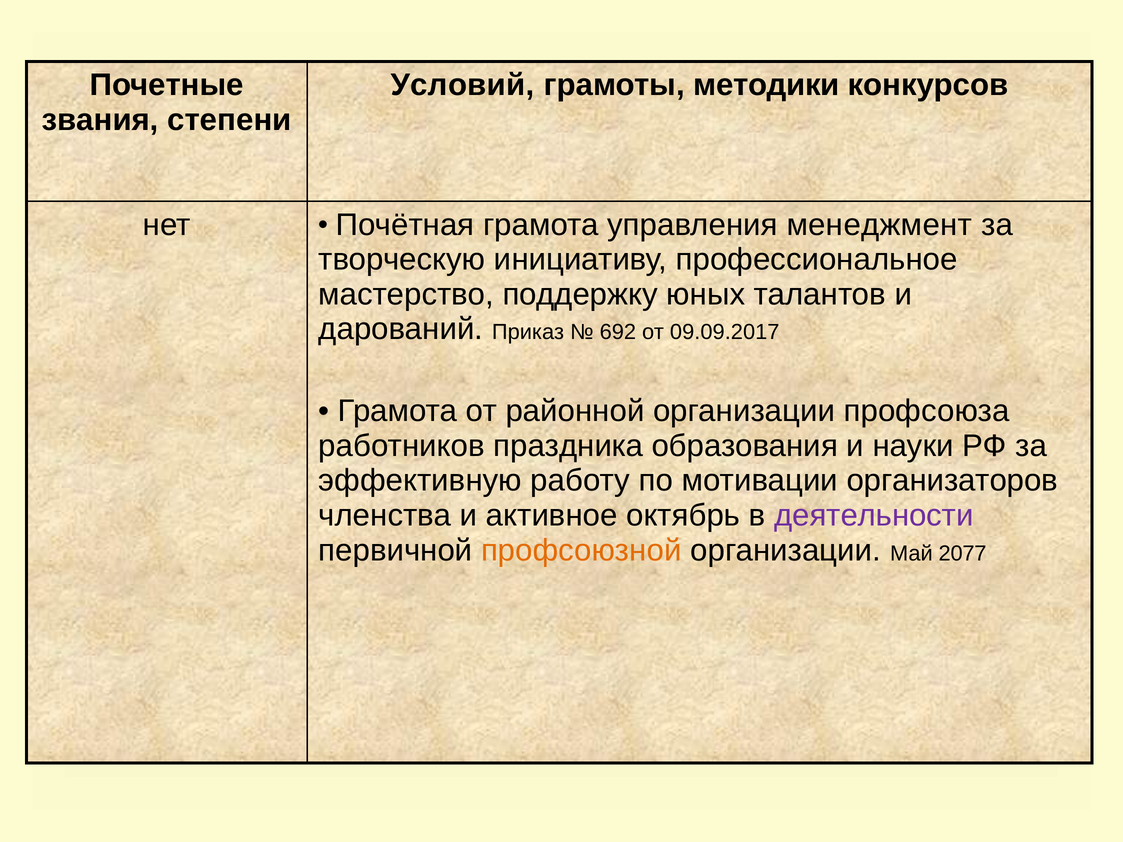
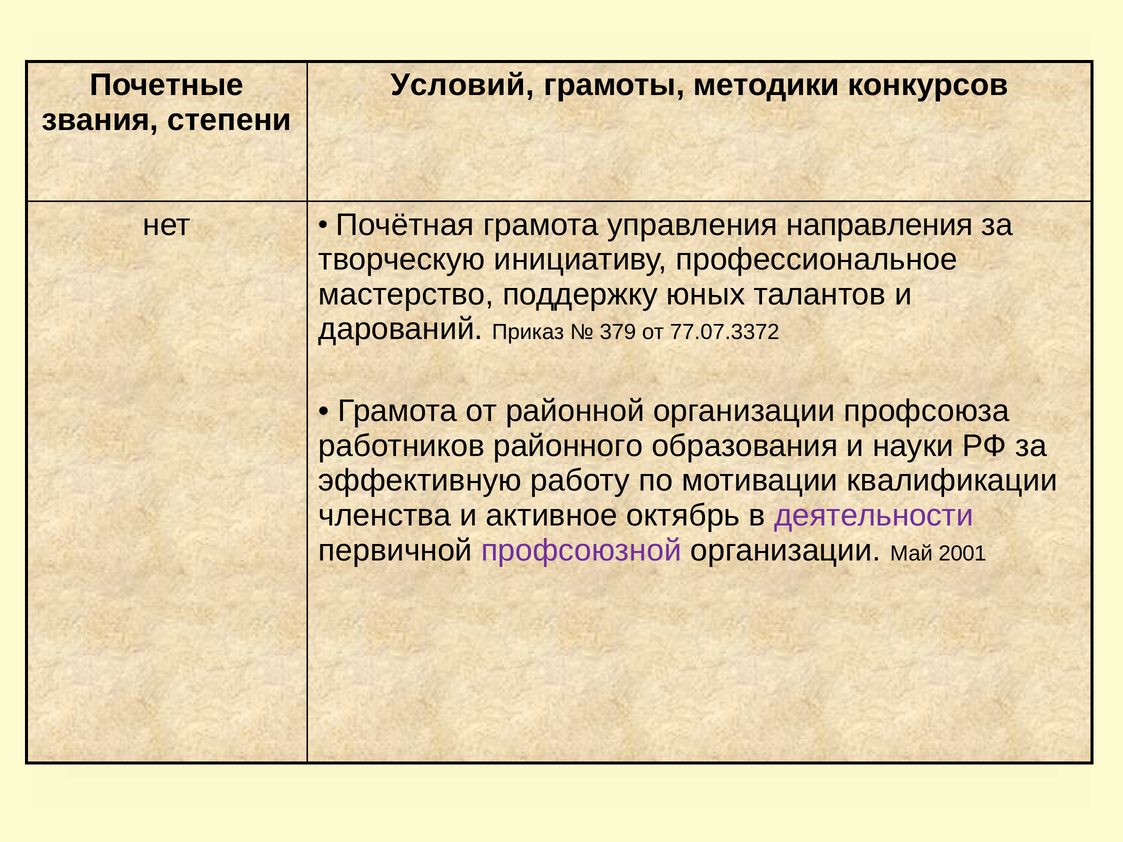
менеджмент: менеджмент -> направления
692: 692 -> 379
09.09.2017: 09.09.2017 -> 77.07.3372
праздника: праздника -> районного
организаторов: организаторов -> квалификации
профсоюзной colour: orange -> purple
2077: 2077 -> 2001
